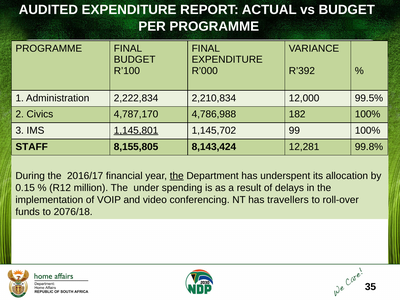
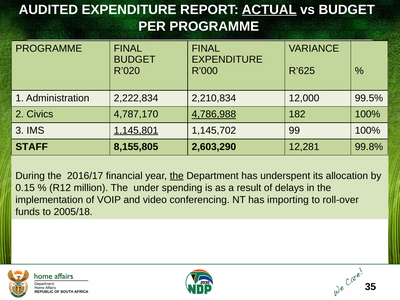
ACTUAL underline: none -> present
R’100: R’100 -> R’020
R’392: R’392 -> R’625
4,786,988 underline: none -> present
8,143,424: 8,143,424 -> 2,603,290
travellers: travellers -> importing
2076/18: 2076/18 -> 2005/18
